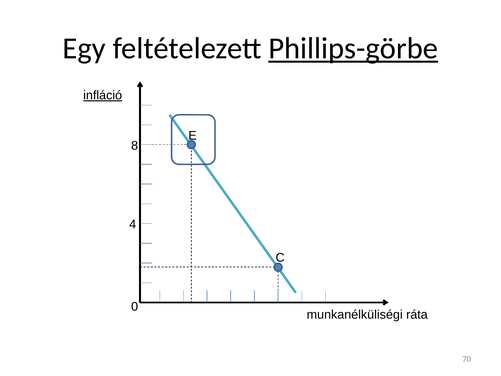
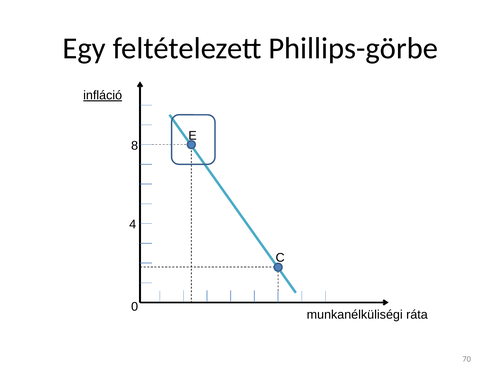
Phillips-görbe underline: present -> none
